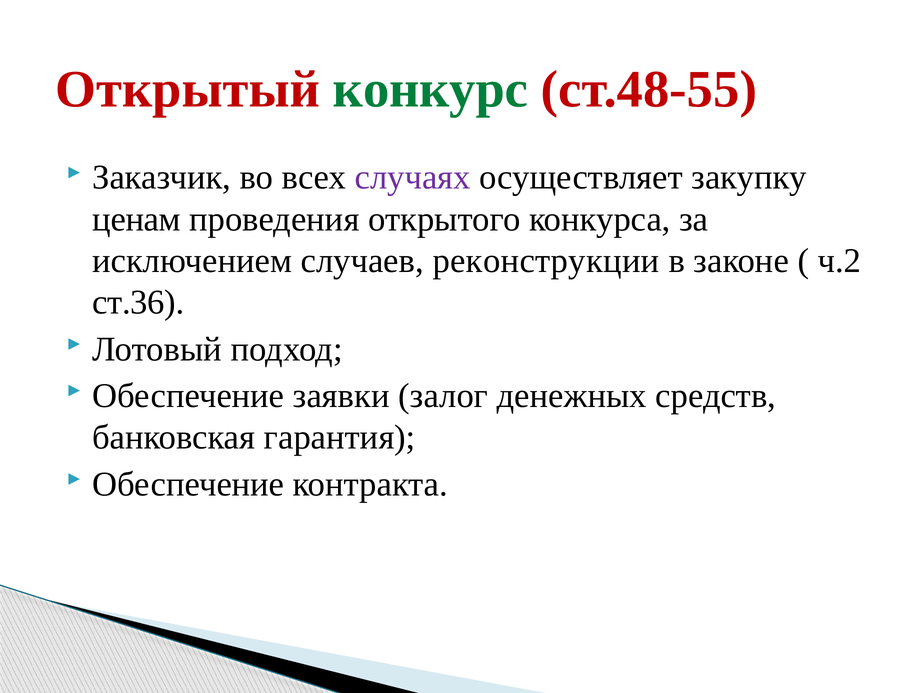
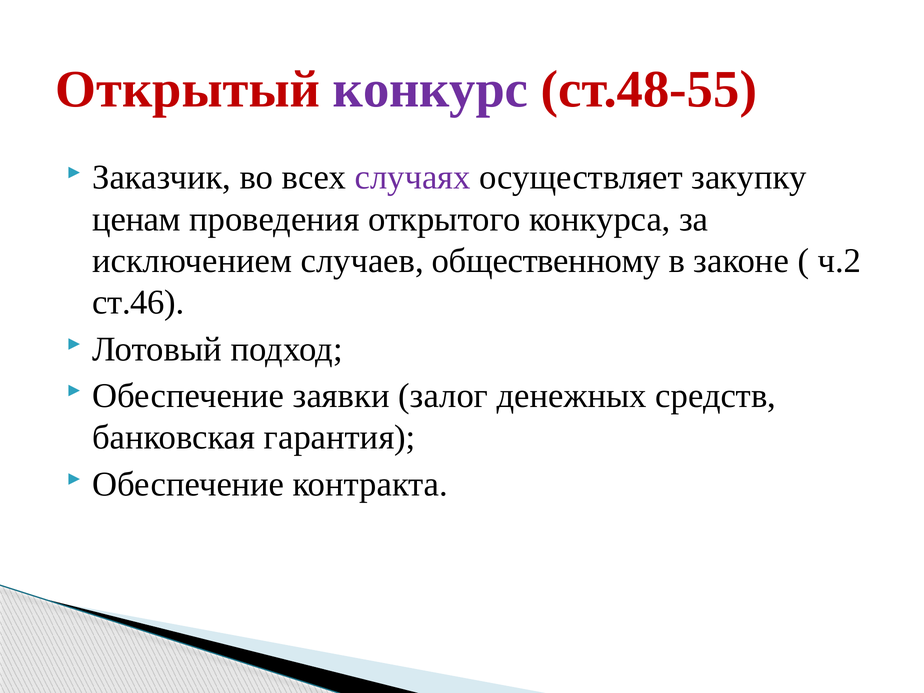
конкурс colour: green -> purple
реконструкции: реконструкции -> общественному
ст.36: ст.36 -> ст.46
